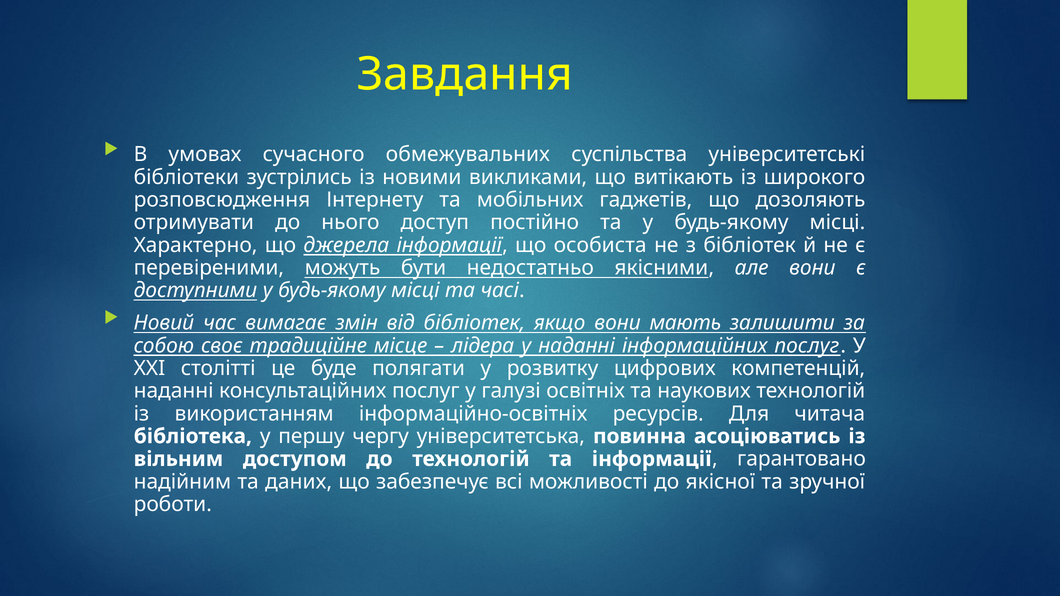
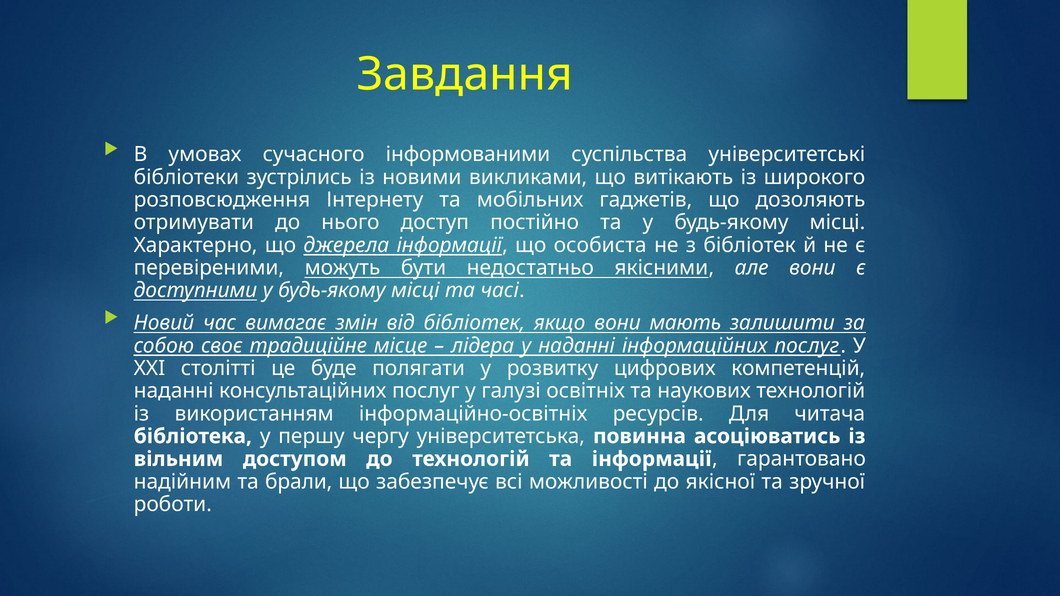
обмежувальних: обмежувальних -> інформованими
даних: даних -> брали
